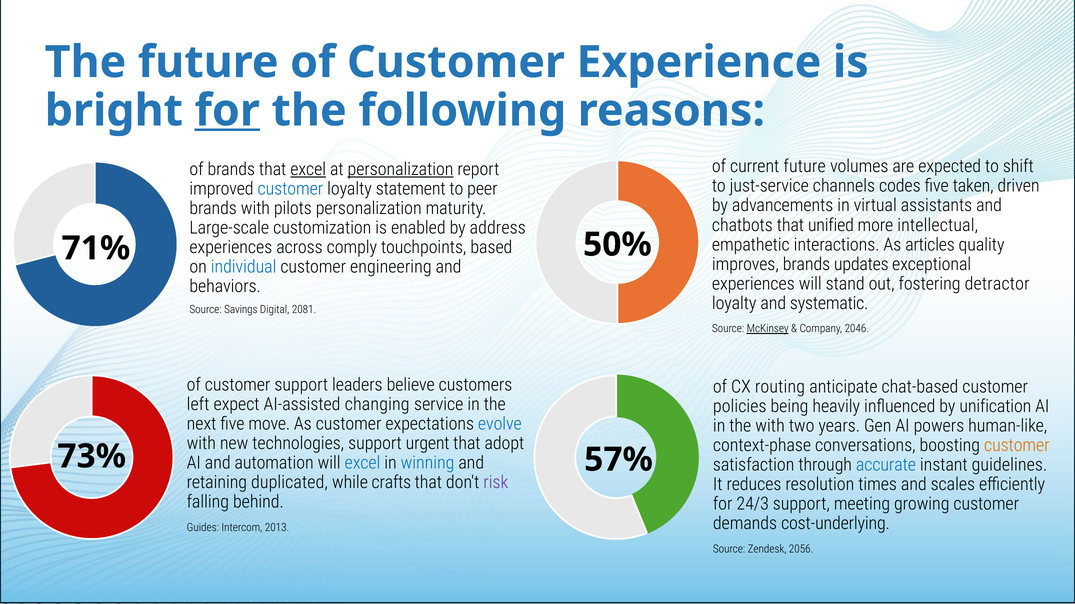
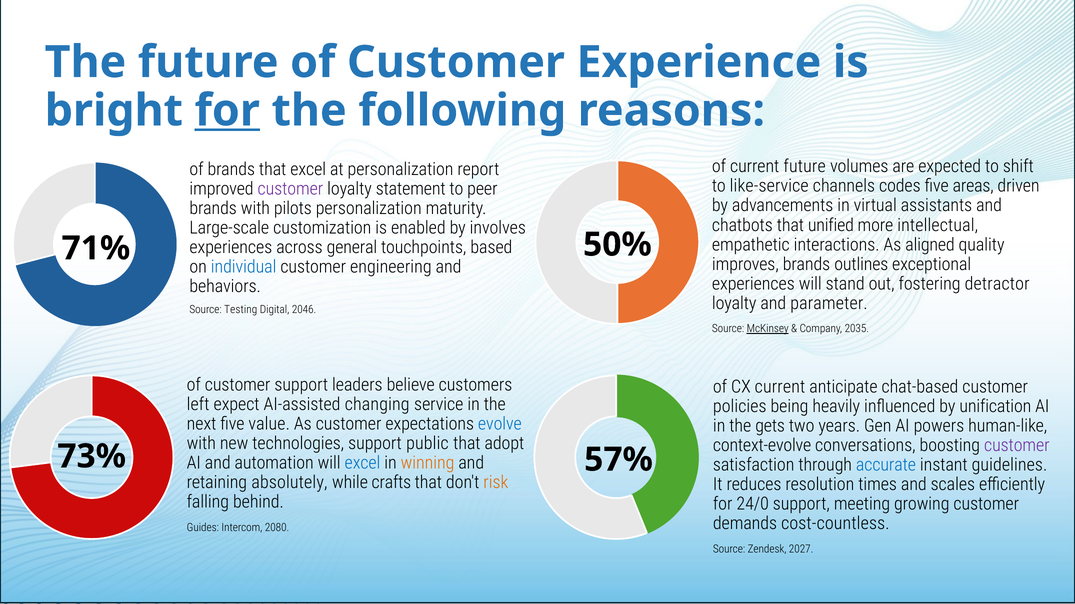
excel at (308, 169) underline: present -> none
personalization at (401, 169) underline: present -> none
just-service: just-service -> like-service
taken: taken -> areas
customer at (290, 189) colour: blue -> purple
address: address -> involves
articles: articles -> aligned
comply: comply -> general
updates: updates -> outlines
systematic: systematic -> parameter
Savings: Savings -> Testing
2081: 2081 -> 2046
2046: 2046 -> 2035
CX routing: routing -> current
move: move -> value
the with: with -> gets
urgent: urgent -> public
context-phase: context-phase -> context-evolve
customer at (1017, 446) colour: orange -> purple
winning colour: blue -> orange
duplicated: duplicated -> absolutely
risk colour: purple -> orange
24/3: 24/3 -> 24/0
cost-underlying: cost-underlying -> cost-countless
2013: 2013 -> 2080
2056: 2056 -> 2027
